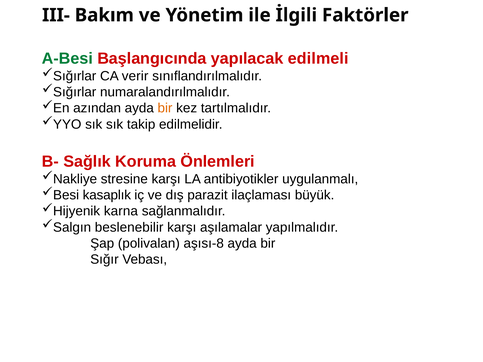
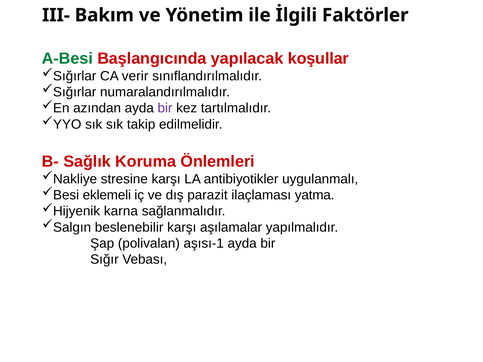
edilmeli: edilmeli -> koşullar
bir at (165, 108) colour: orange -> purple
kasaplık: kasaplık -> eklemeli
büyük: büyük -> yatma
aşısı-8: aşısı-8 -> aşısı-1
